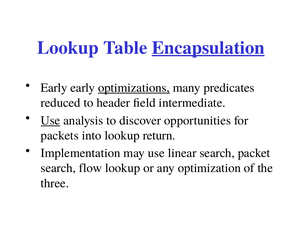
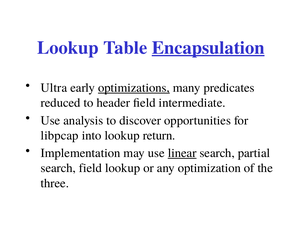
Early at (54, 88): Early -> Ultra
Use at (50, 121) underline: present -> none
packets: packets -> libpcap
linear underline: none -> present
packet: packet -> partial
search flow: flow -> field
